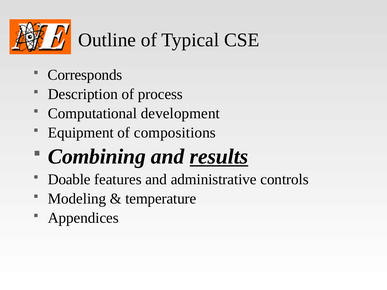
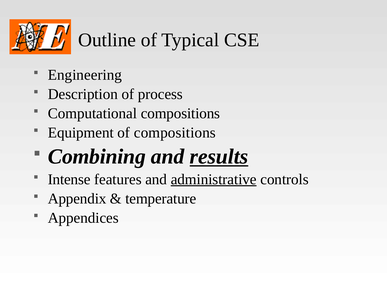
Corresponds: Corresponds -> Engineering
Computational development: development -> compositions
Doable: Doable -> Intense
administrative underline: none -> present
Modeling: Modeling -> Appendix
